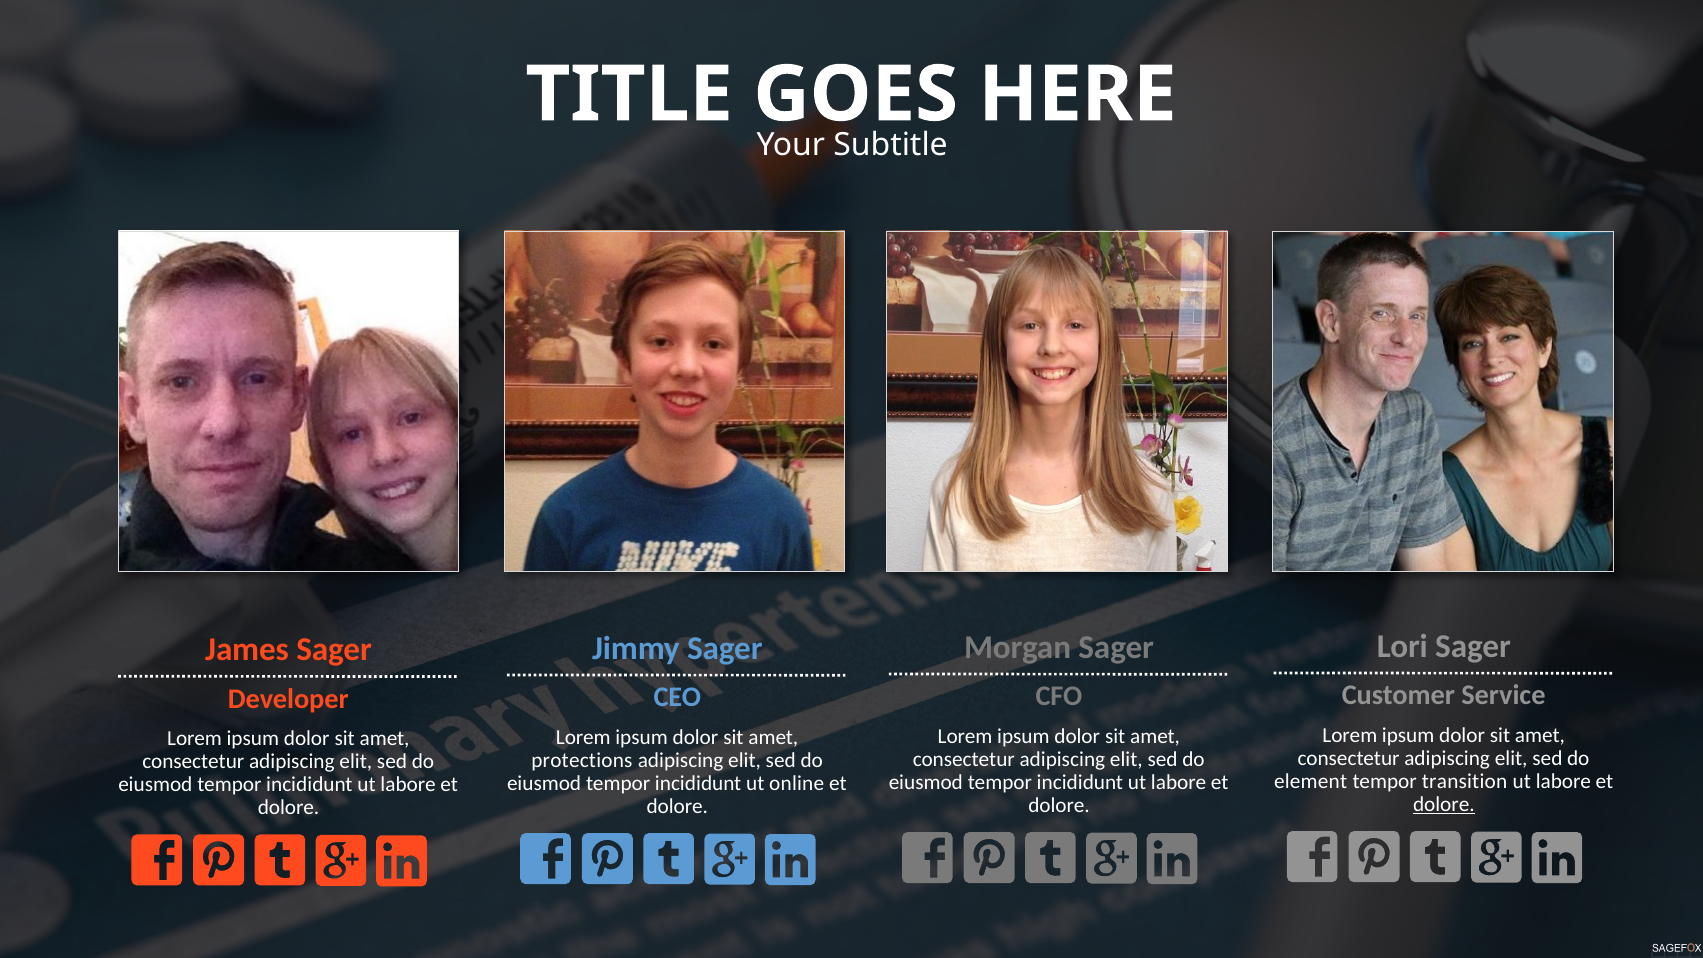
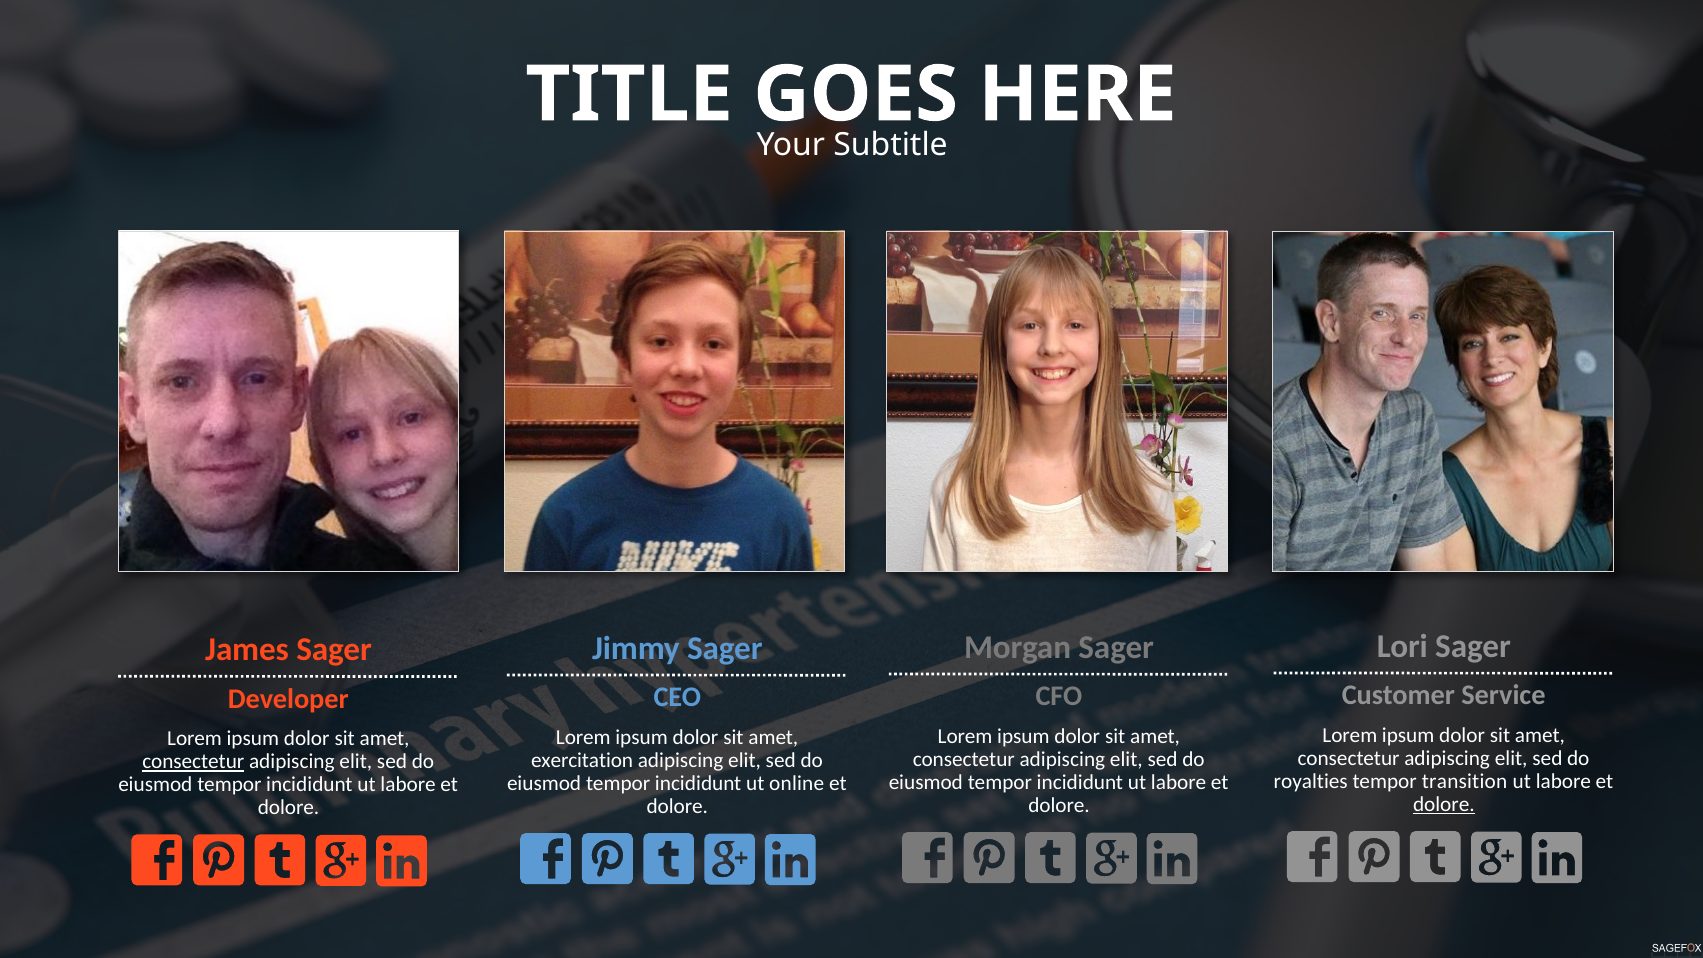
protections: protections -> exercitation
consectetur at (193, 762) underline: none -> present
element: element -> royalties
